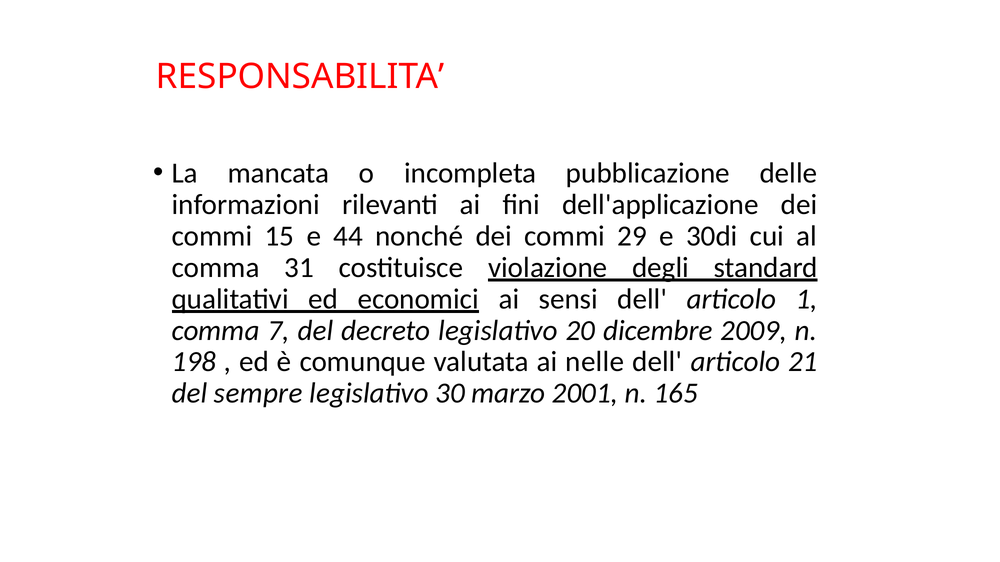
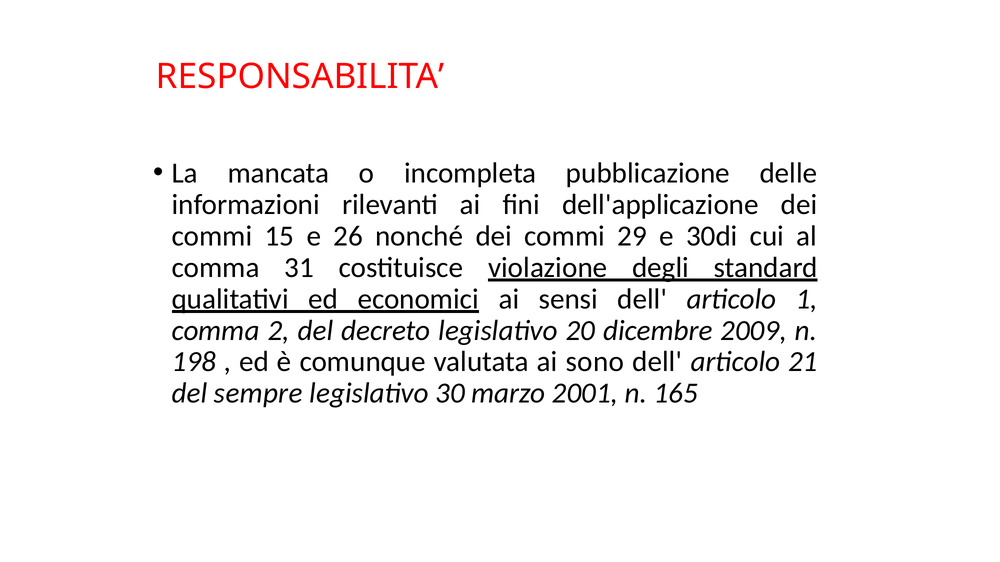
44: 44 -> 26
7: 7 -> 2
nelle: nelle -> sono
